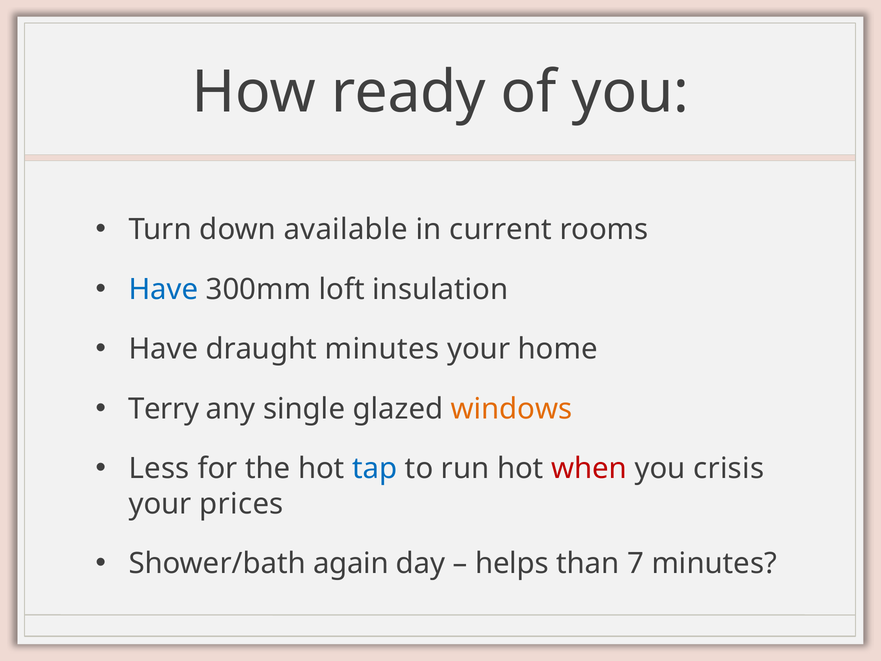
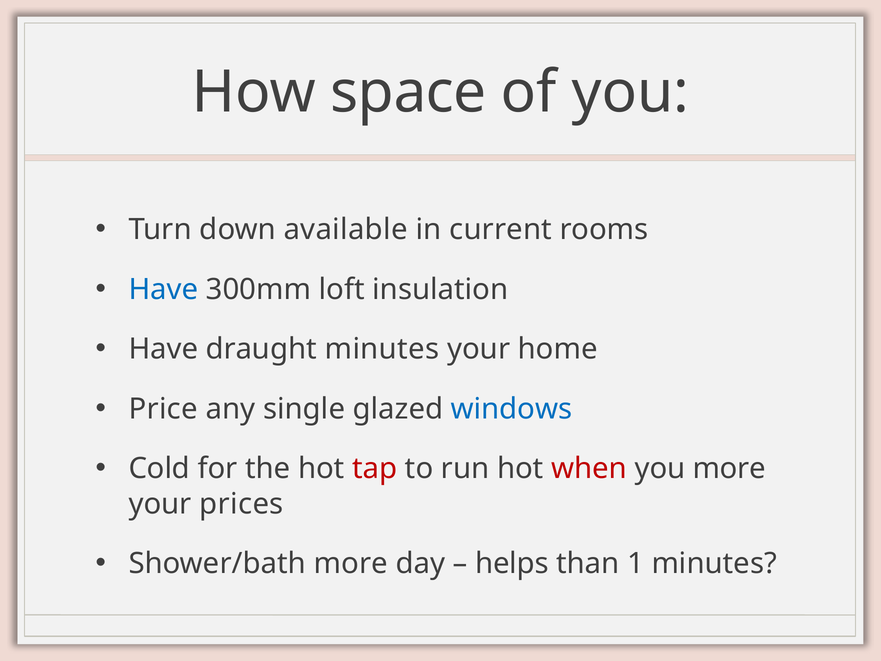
ready: ready -> space
Terry: Terry -> Price
windows colour: orange -> blue
Less: Less -> Cold
tap colour: blue -> red
you crisis: crisis -> more
Shower/bath again: again -> more
7: 7 -> 1
